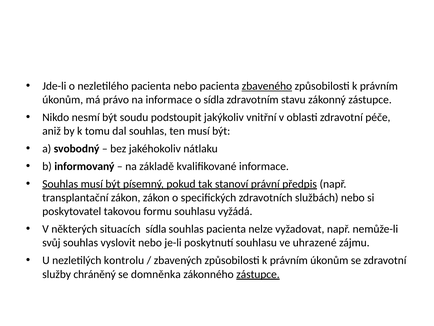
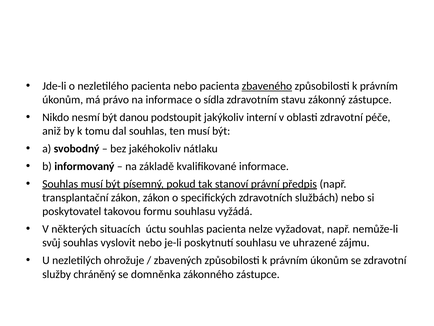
soudu: soudu -> danou
vnitřní: vnitřní -> interní
situacích sídla: sídla -> úctu
kontrolu: kontrolu -> ohrožuje
zástupce at (258, 274) underline: present -> none
